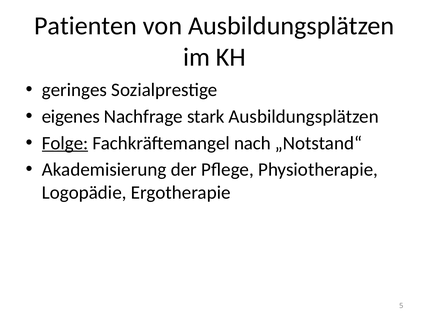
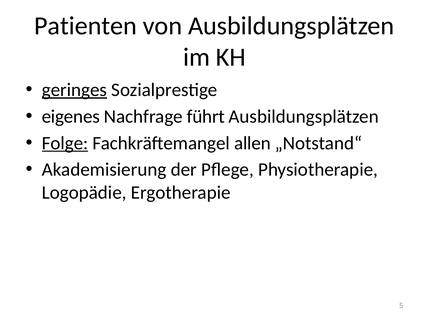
geringes underline: none -> present
stark: stark -> führt
nach: nach -> allen
